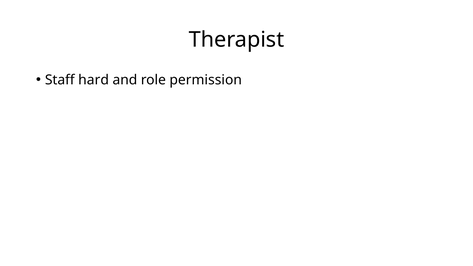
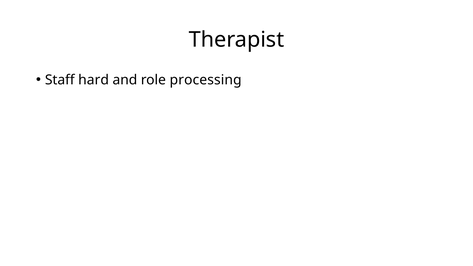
permission: permission -> processing
